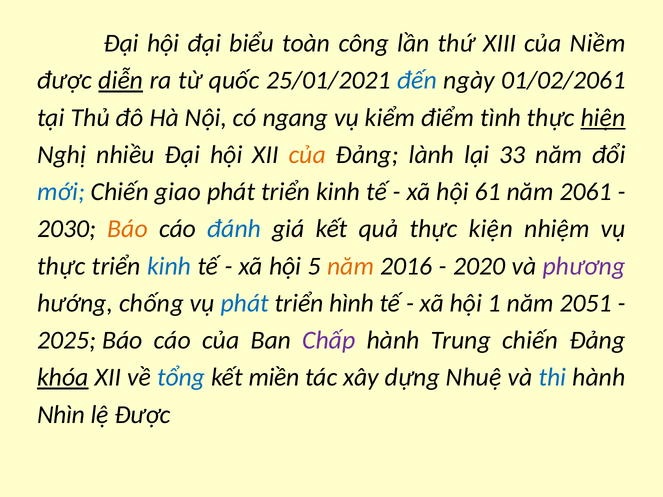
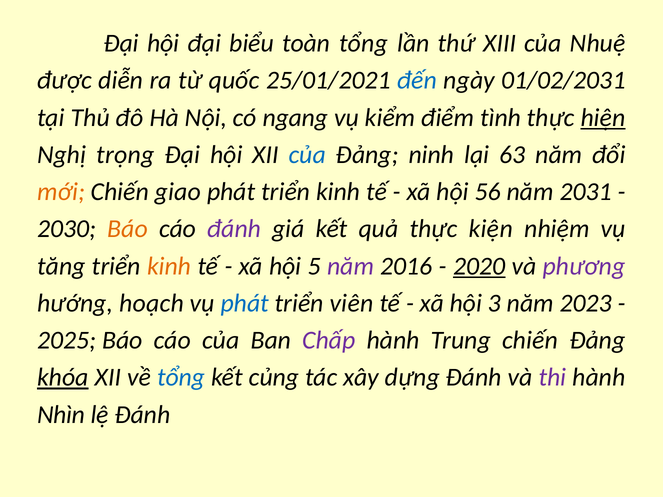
toàn công: công -> tổng
Niềm: Niềm -> Nhuệ
diễn underline: present -> none
01/02/2061: 01/02/2061 -> 01/02/2031
nhiều: nhiều -> trọng
của at (307, 155) colour: orange -> blue
lành: lành -> ninh
33: 33 -> 63
mới colour: blue -> orange
61: 61 -> 56
2061: 2061 -> 2031
đánh at (234, 229) colour: blue -> purple
thực at (61, 266): thực -> tăng
kinh at (169, 266) colour: blue -> orange
năm at (351, 266) colour: orange -> purple
2020 underline: none -> present
chống: chống -> hoạch
hình: hình -> viên
1: 1 -> 3
2051: 2051 -> 2023
miền: miền -> củng
dựng Nhuệ: Nhuệ -> Đánh
thi colour: blue -> purple
lệ Được: Được -> Đánh
